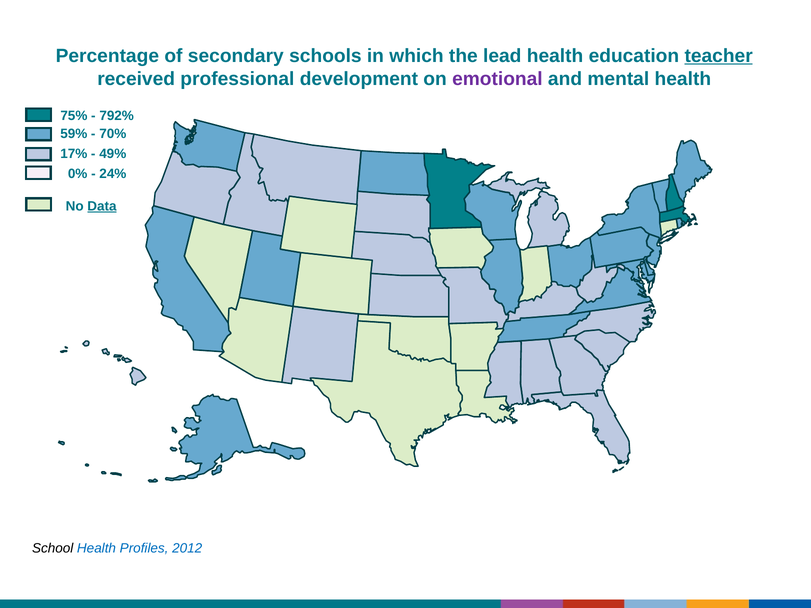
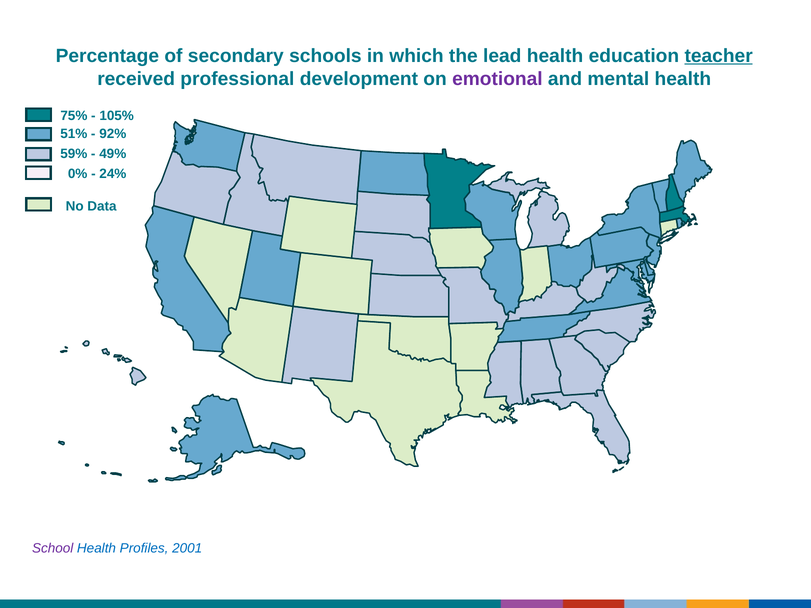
792%: 792% -> 105%
59%: 59% -> 51%
70%: 70% -> 92%
17%: 17% -> 59%
Data underline: present -> none
School colour: black -> purple
2012: 2012 -> 2001
